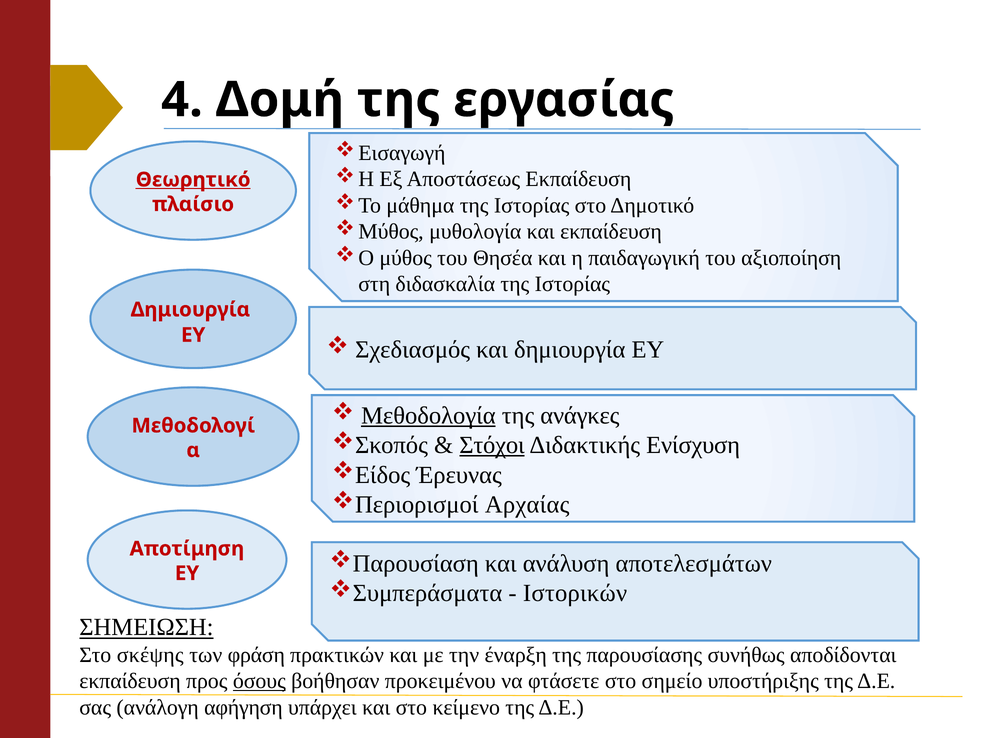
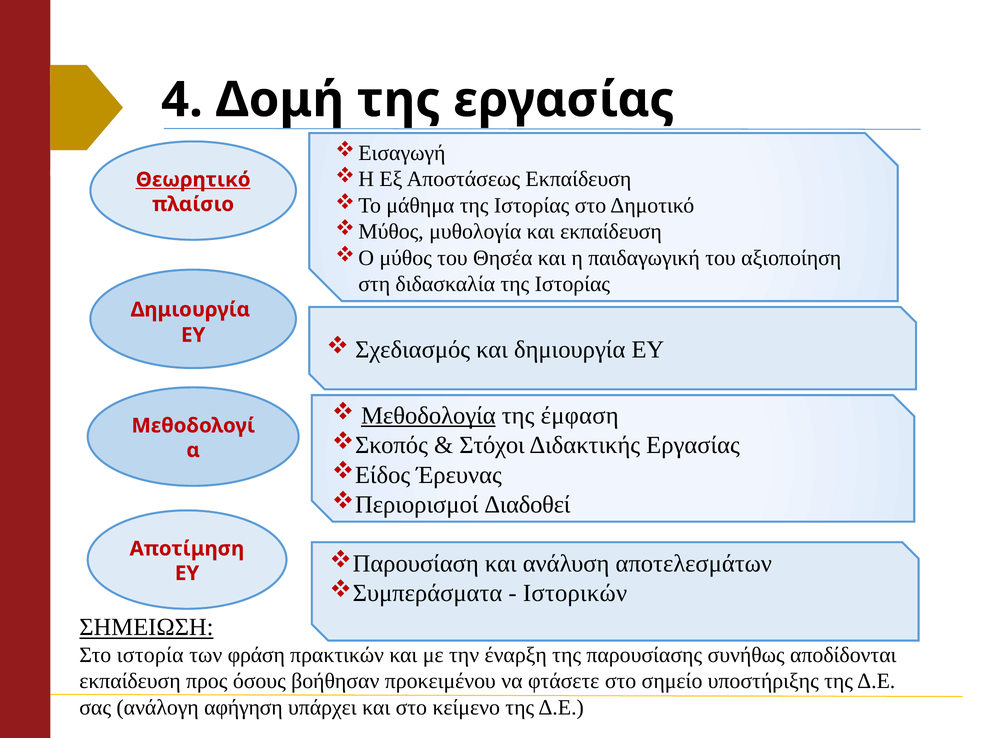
ανάγκες: ανάγκες -> έμφαση
Στόχοι underline: present -> none
Διδακτικής Ενίσχυση: Ενίσχυση -> Εργασίας
Αρχαίας: Αρχαίας -> Διαδοθεί
σκέψης: σκέψης -> ιστορία
όσους underline: present -> none
